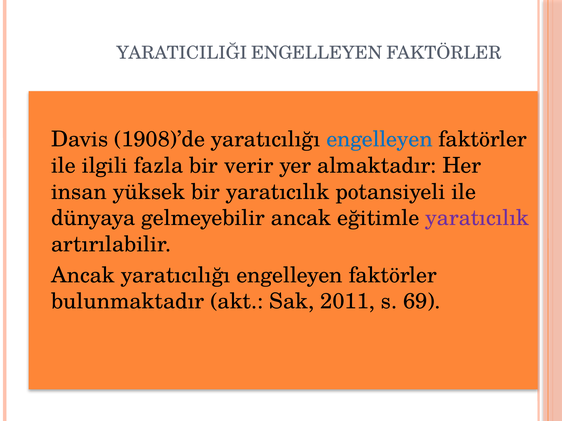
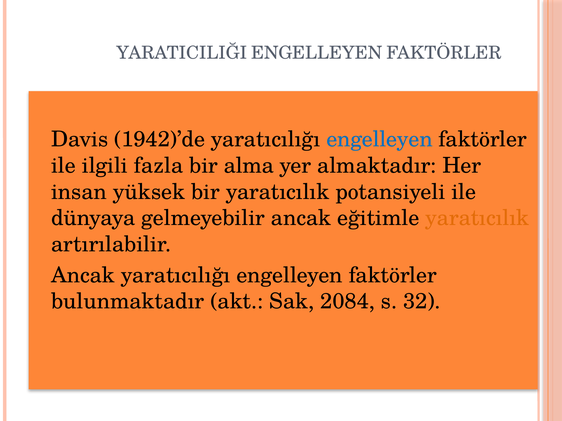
1908)’de: 1908)’de -> 1942)’de
verir: verir -> alma
yaratıcılık at (477, 218) colour: purple -> orange
2011: 2011 -> 2084
69: 69 -> 32
